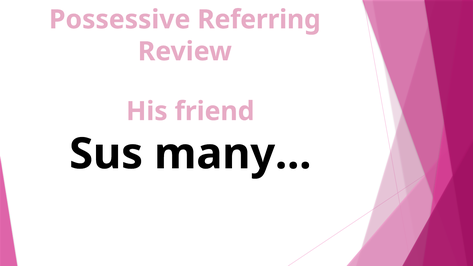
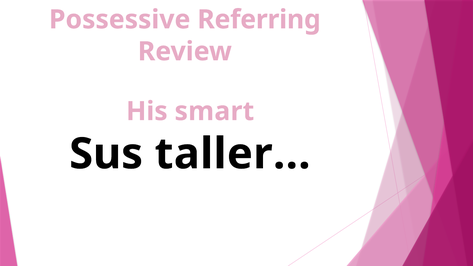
friend: friend -> smart
many: many -> taller
